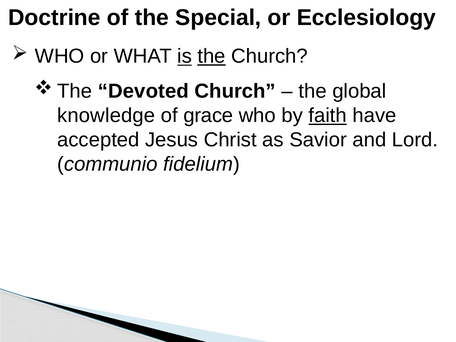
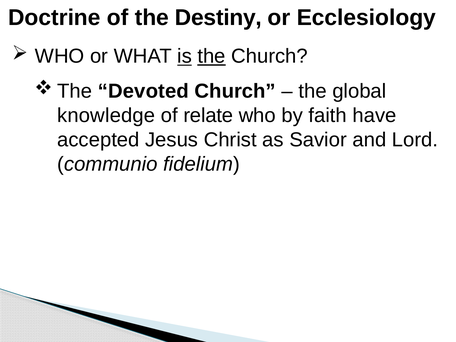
Special: Special -> Destiny
grace: grace -> relate
faith underline: present -> none
